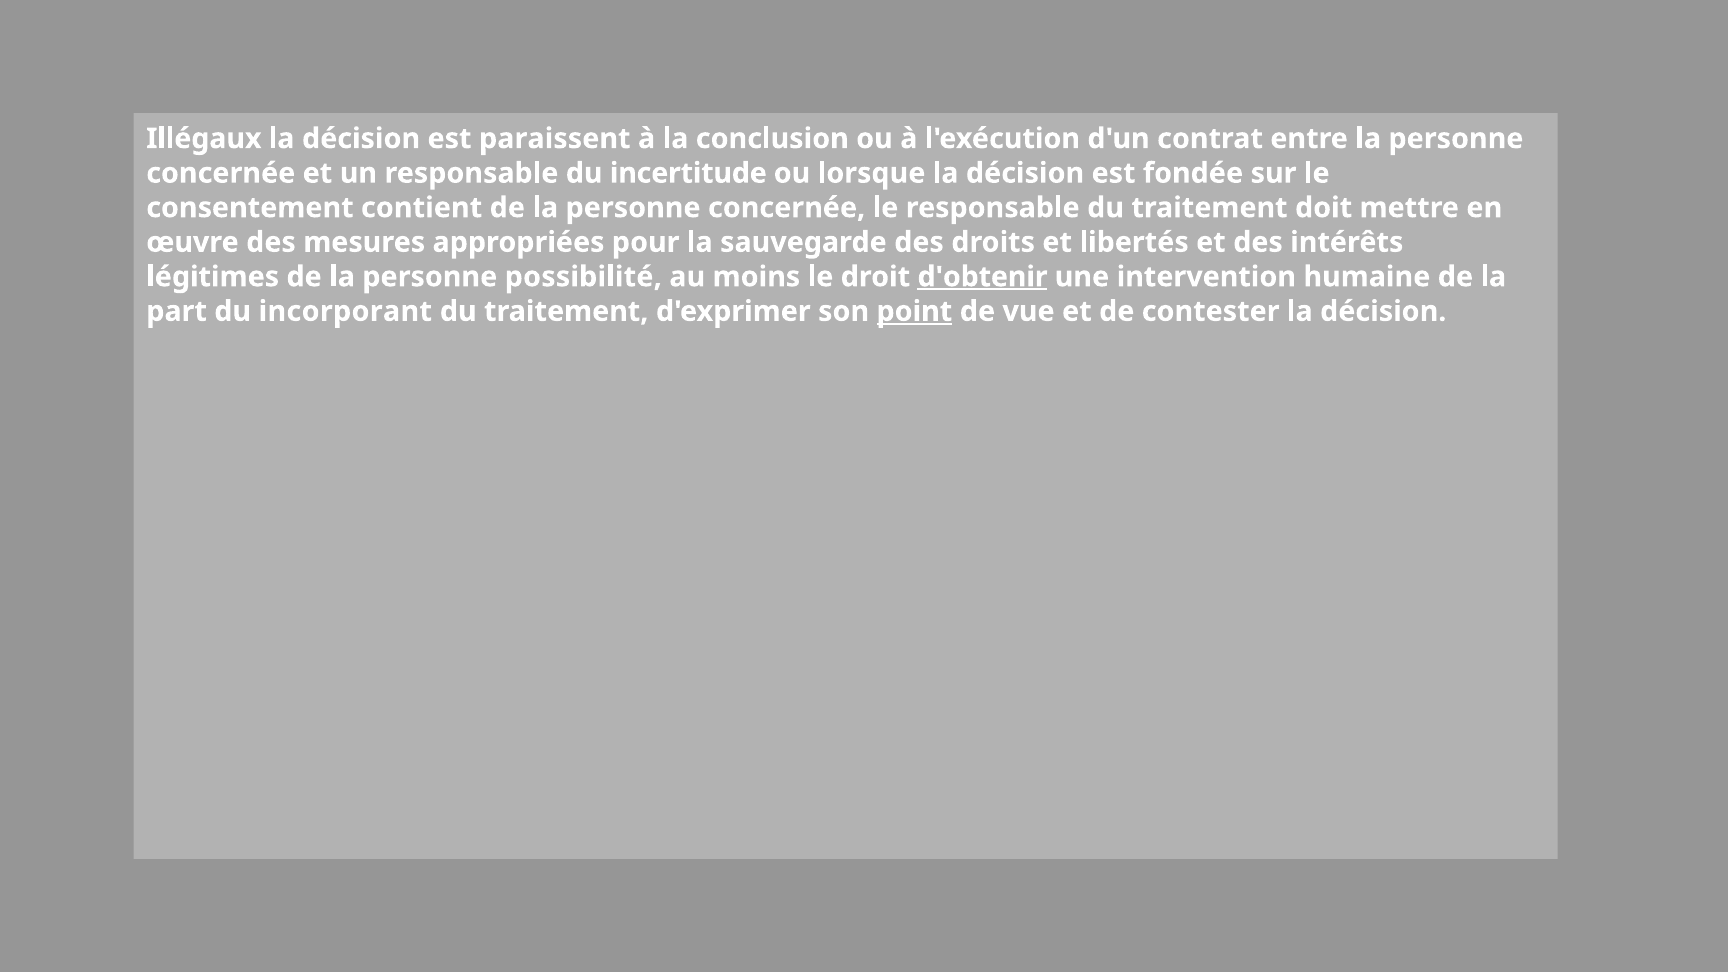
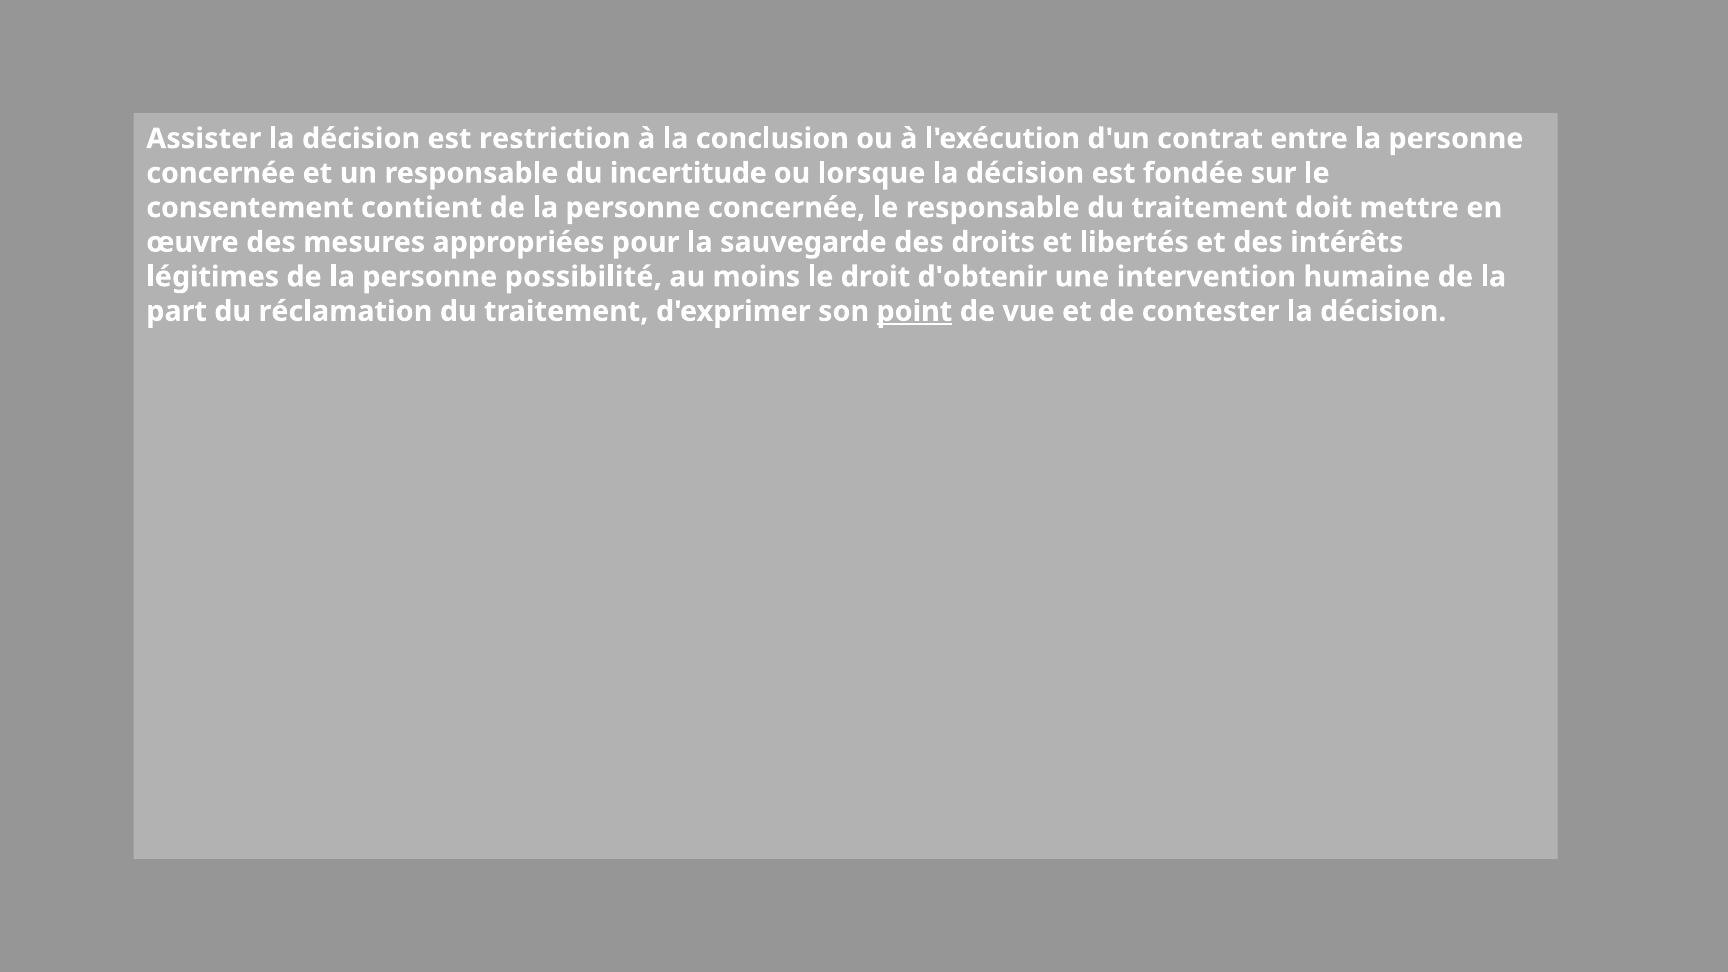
Illégaux: Illégaux -> Assister
paraissent: paraissent -> restriction
d'obtenir underline: present -> none
incorporant: incorporant -> réclamation
